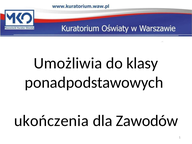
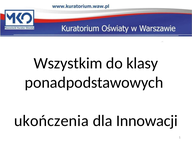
Umożliwia: Umożliwia -> Wszystkim
Zawodów: Zawodów -> Innowacji
